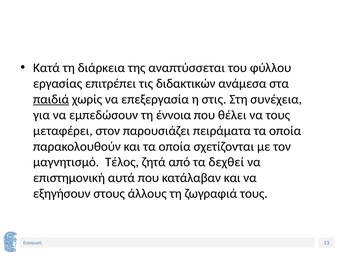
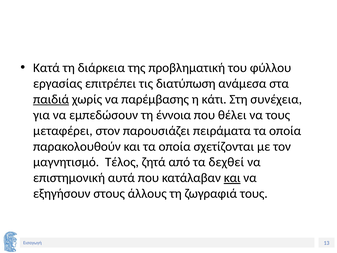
αναπτύσσεται: αναπτύσσεται -> προβληματική
διδακτικών: διδακτικών -> διατύπωση
επεξεργασία: επεξεργασία -> παρέμβασης
στις: στις -> κάτι
και at (232, 178) underline: none -> present
